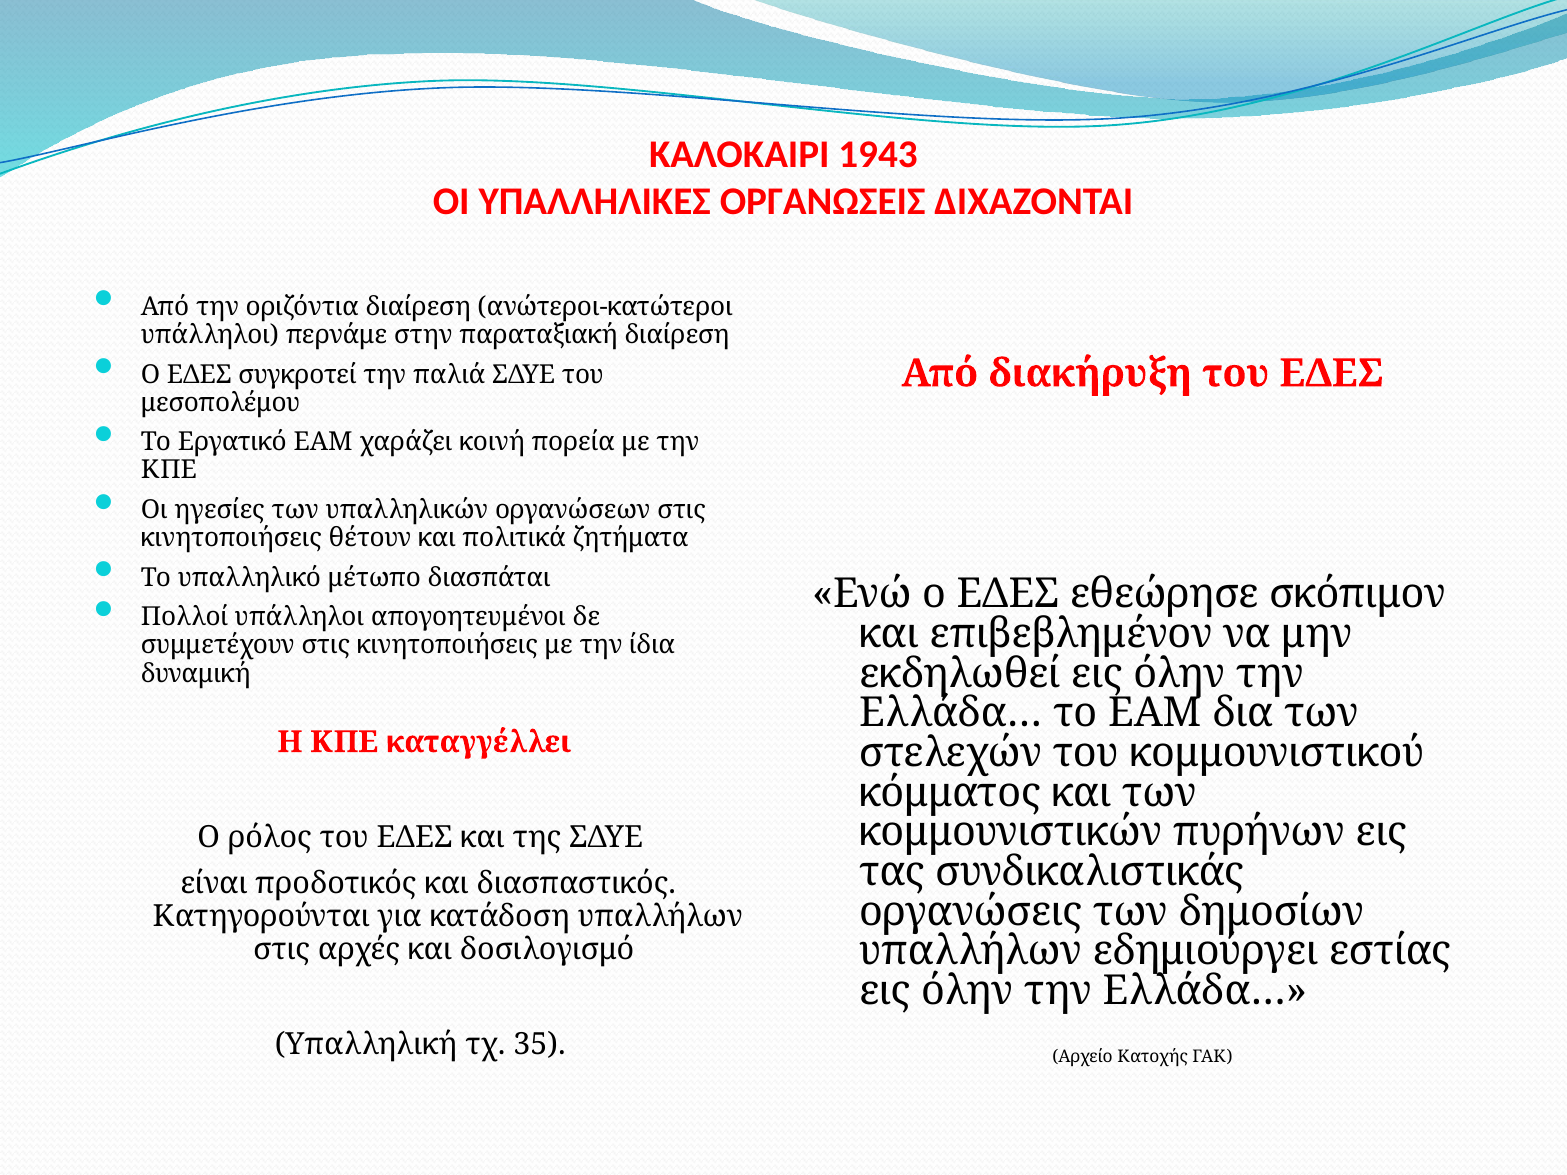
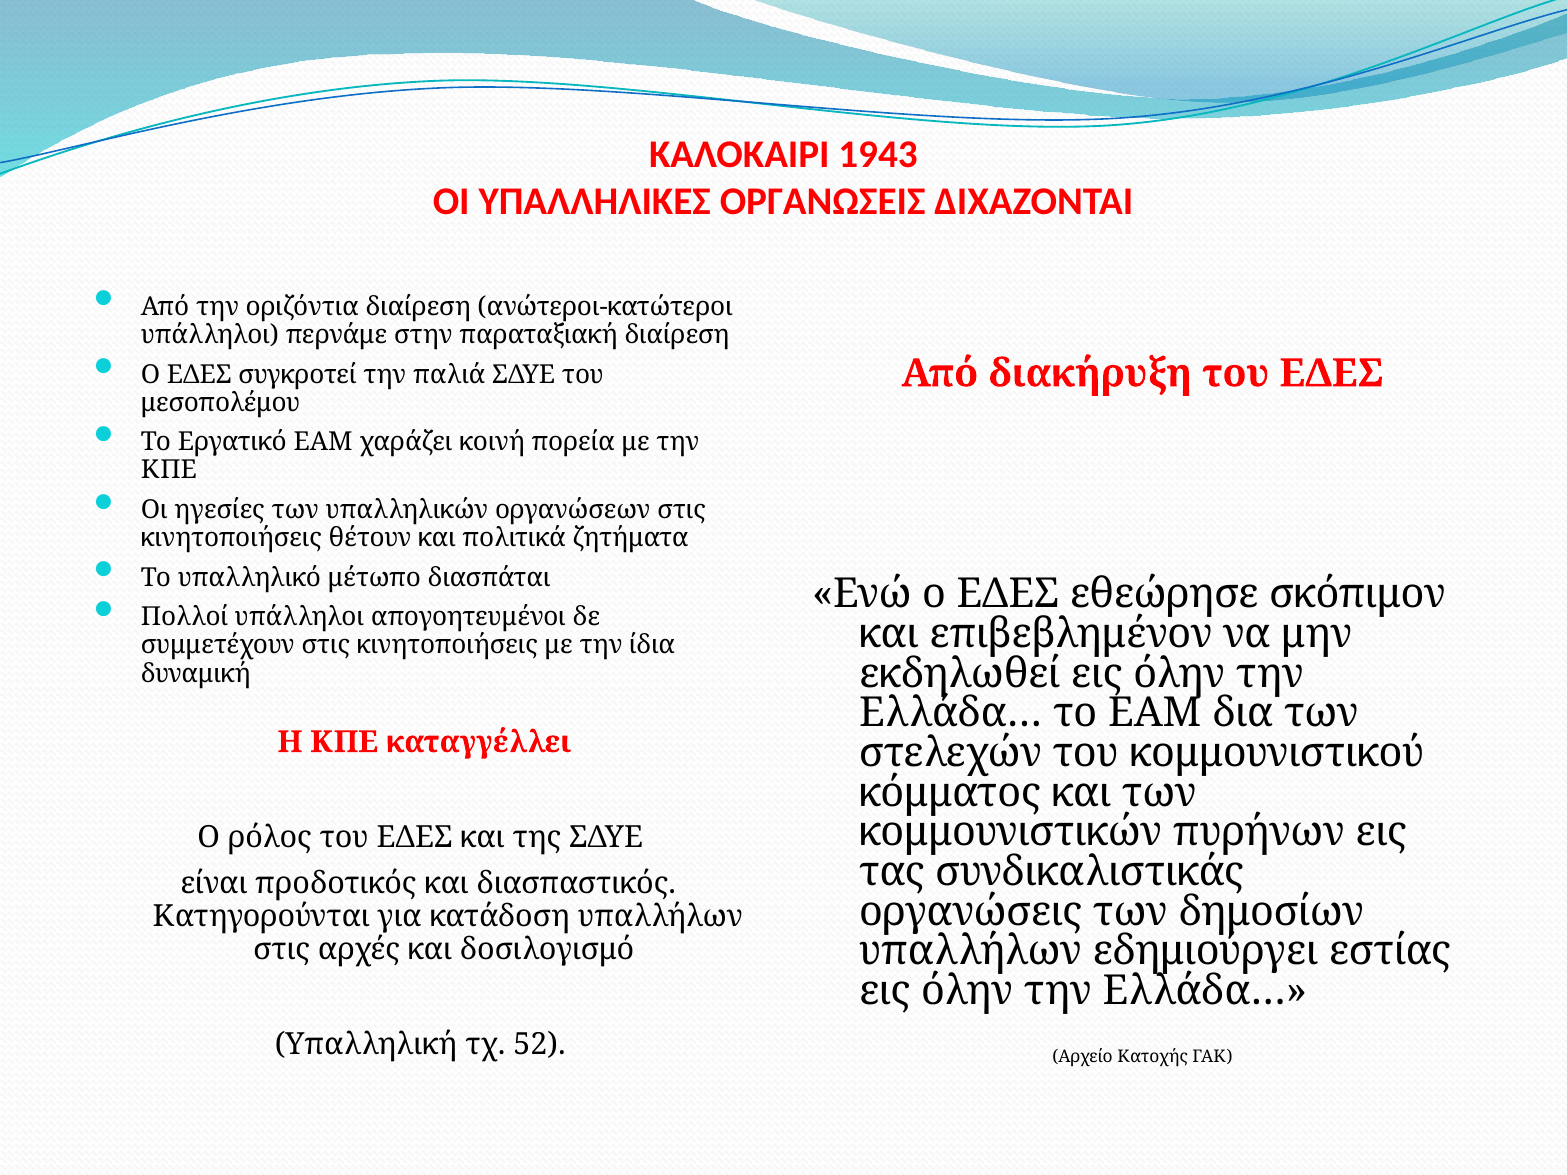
35: 35 -> 52
